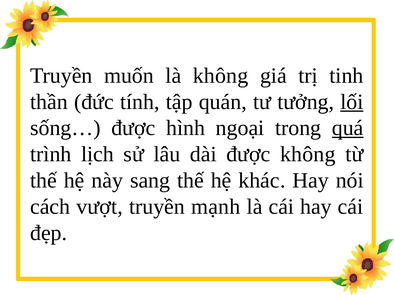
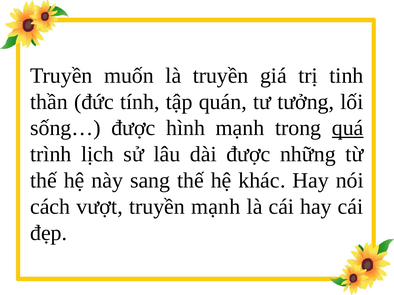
là không: không -> truyền
lối underline: present -> none
hình ngoại: ngoại -> mạnh
được không: không -> những
